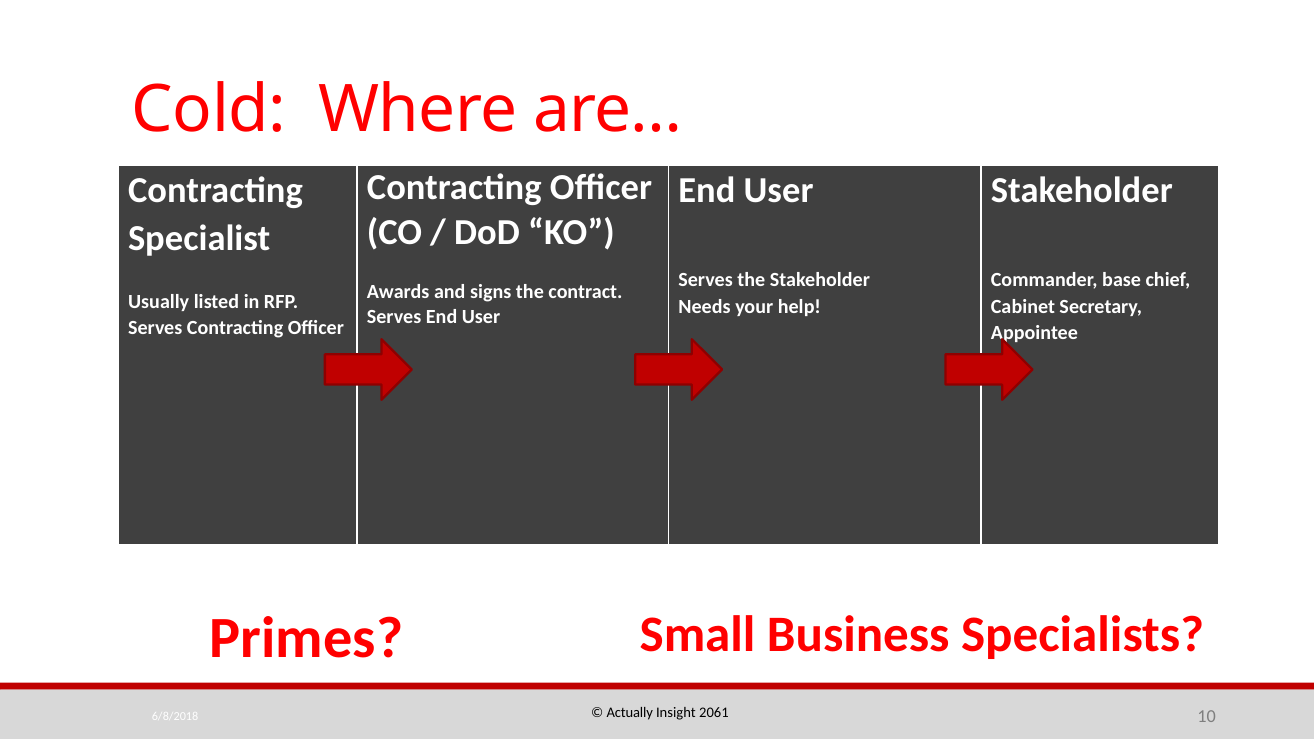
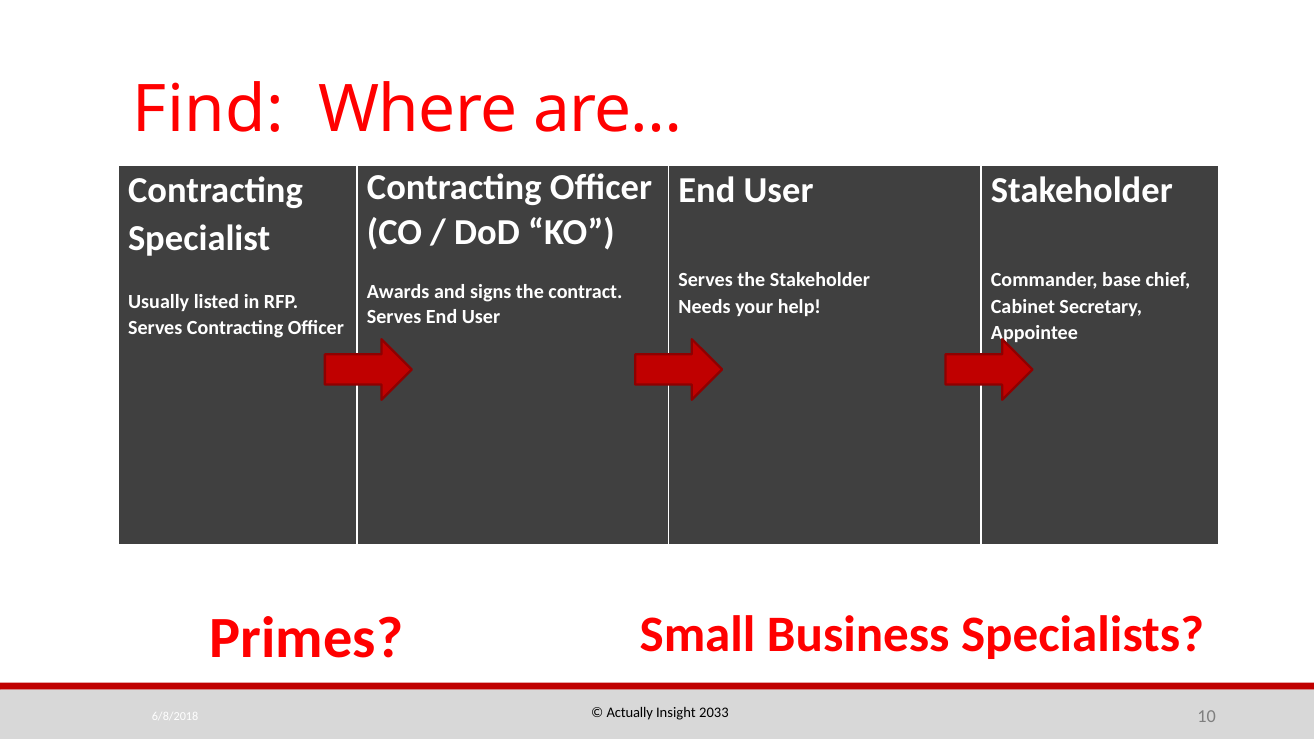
Cold: Cold -> Find
2061: 2061 -> 2033
